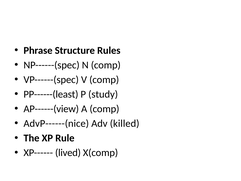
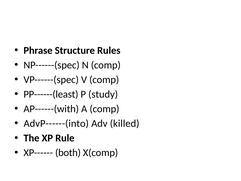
AP------(view: AP------(view -> AP------(with
AdvP------(nice: AdvP------(nice -> AdvP------(into
lived: lived -> both
